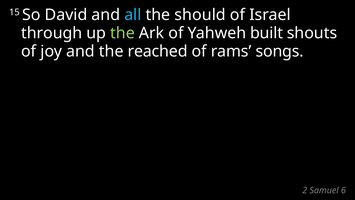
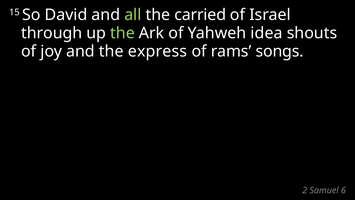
all colour: light blue -> light green
should: should -> carried
built: built -> idea
reached: reached -> express
